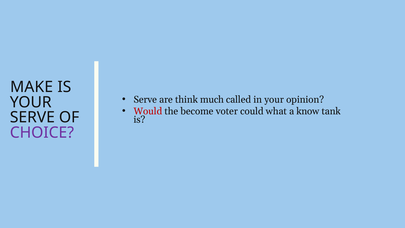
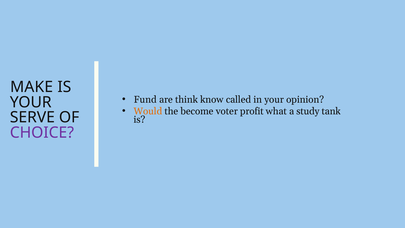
Serve at (145, 100): Serve -> Fund
much: much -> know
Would colour: red -> orange
could: could -> profit
know: know -> study
